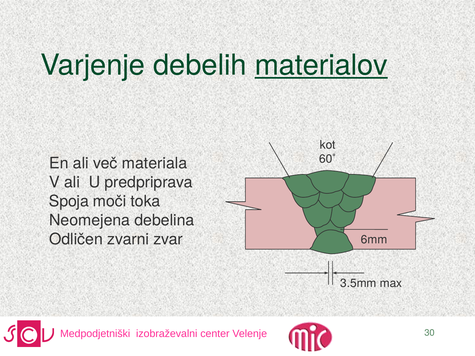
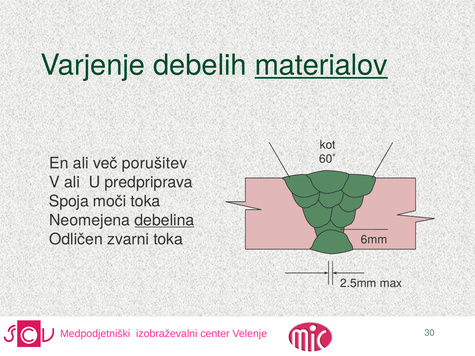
materiala: materiala -> porušitev
debelina underline: none -> present
zvarni zvar: zvar -> toka
3.5mm: 3.5mm -> 2.5mm
